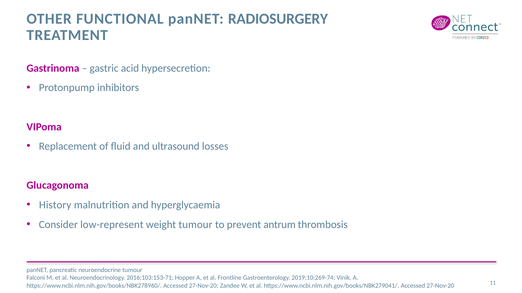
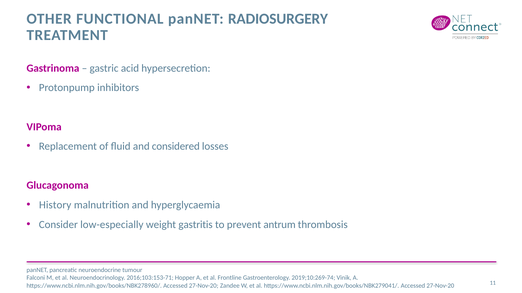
ultrasound: ultrasound -> considered
low-represent: low-represent -> low-especially
weight tumour: tumour -> gastritis
